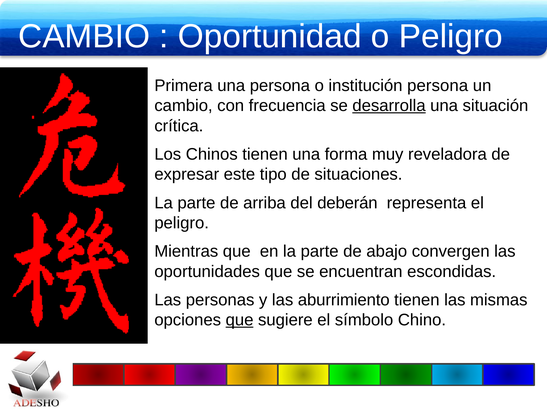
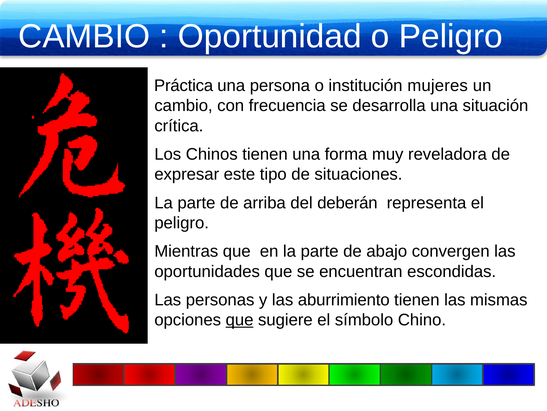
Primera: Primera -> Práctica
institución persona: persona -> mujeres
desarrolla underline: present -> none
